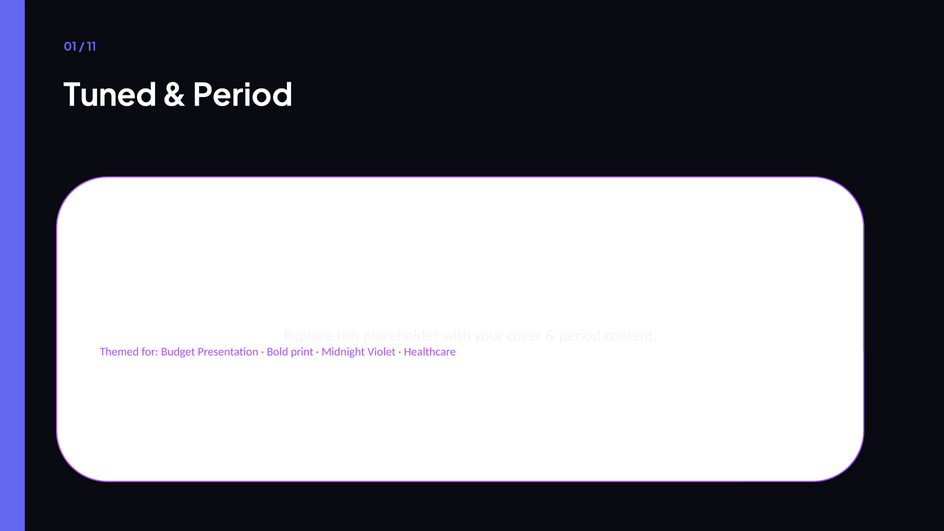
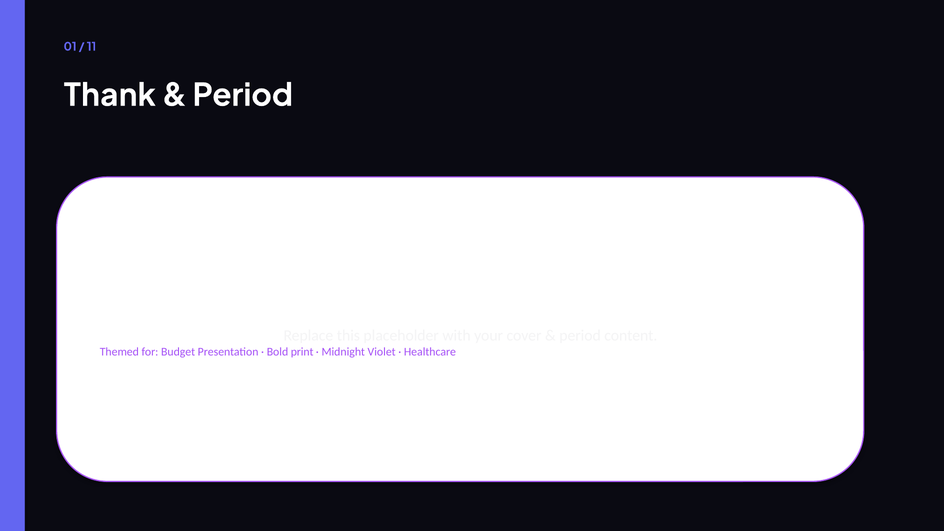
Tuned: Tuned -> Thank
